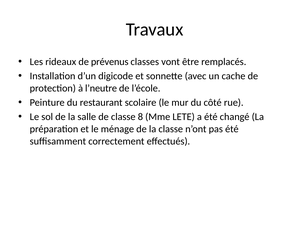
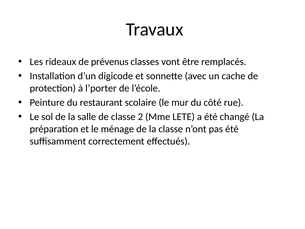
l’neutre: l’neutre -> l’porter
8: 8 -> 2
